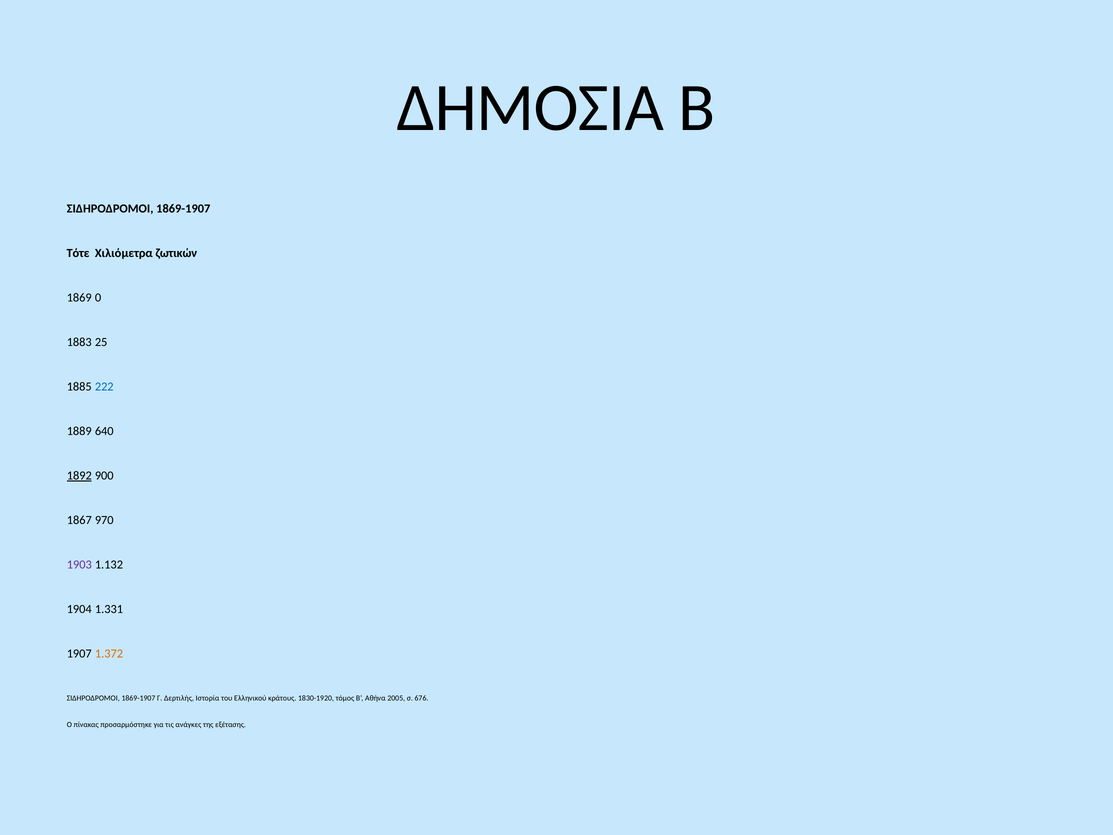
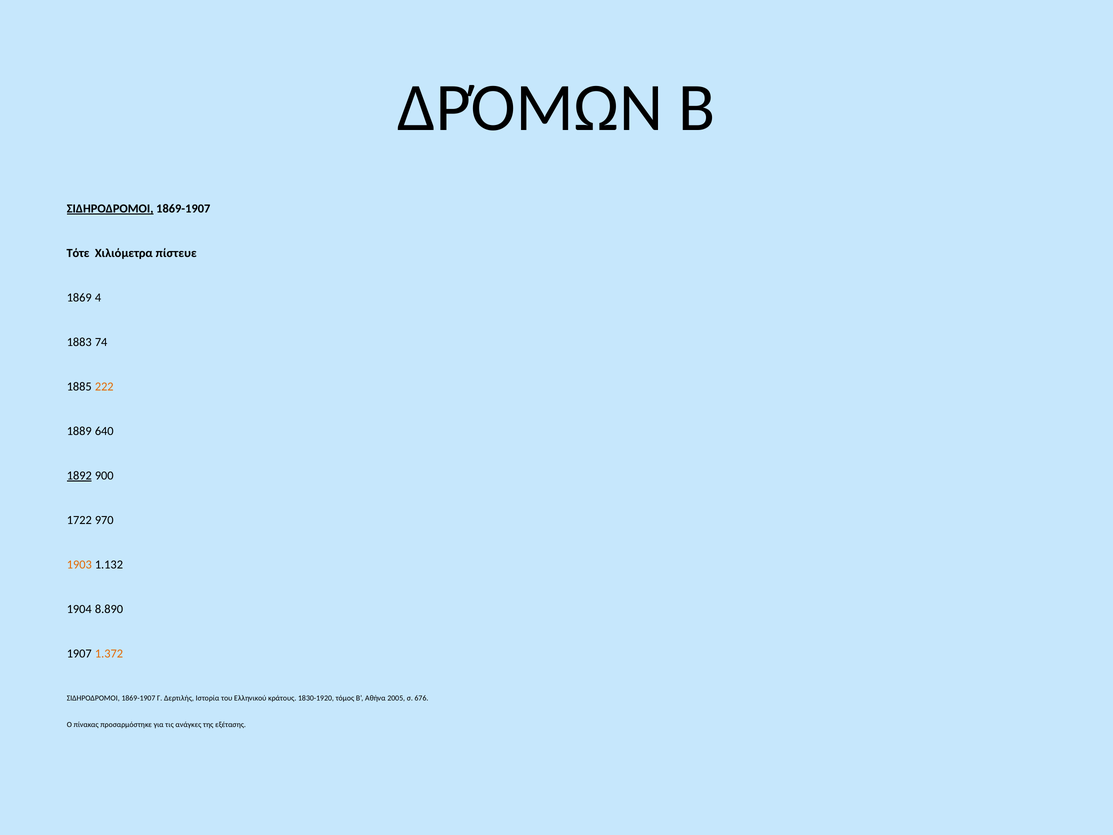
ΔΗΜΟΣΙΑ: ΔΗΜΟΣΙΑ -> ΔΡΌΜΩΝ
ΣΙΔΗΡΟΔΡΟΜΟΙ at (110, 209) underline: none -> present
ζωτικών: ζωτικών -> πίστευε
0: 0 -> 4
25: 25 -> 74
222 colour: blue -> orange
1867: 1867 -> 1722
1903 colour: purple -> orange
1.331: 1.331 -> 8.890
